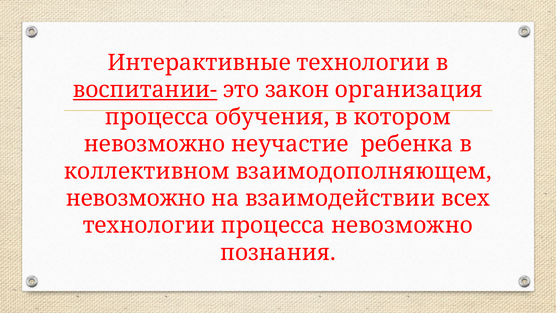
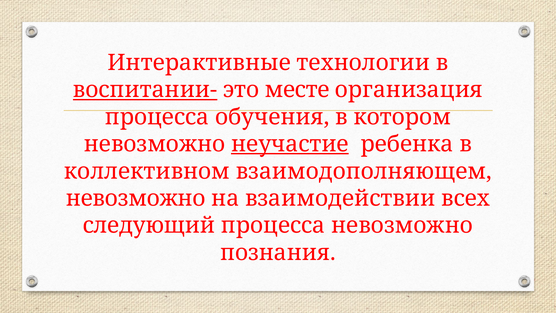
закон: закон -> месте
неучастие underline: none -> present
технологии at (149, 225): технологии -> следующий
